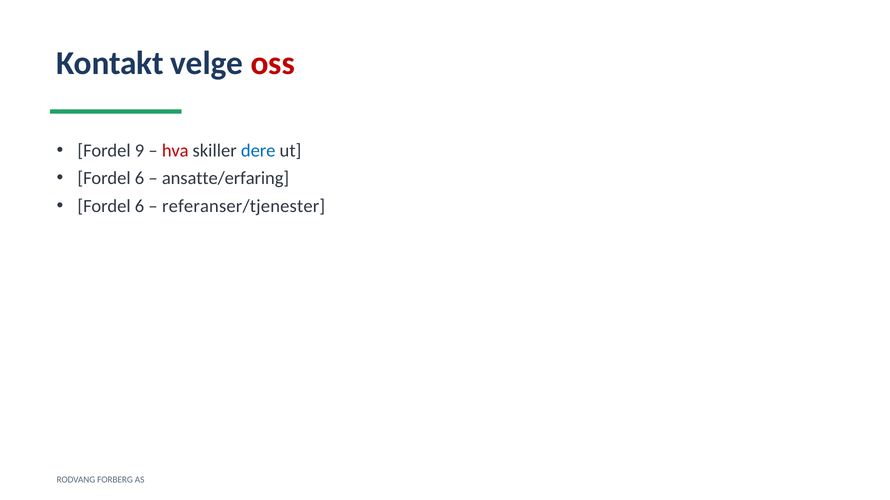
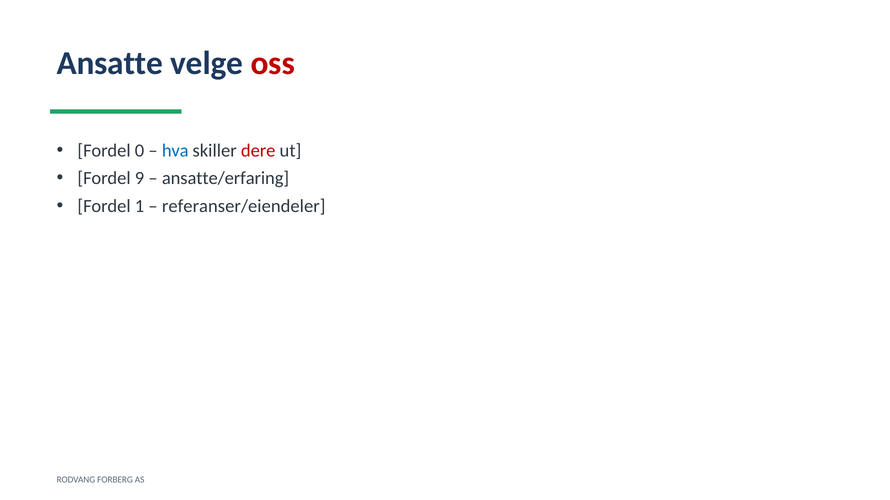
Kontakt: Kontakt -> Ansatte
9: 9 -> 0
hva colour: red -> blue
dere colour: blue -> red
6 at (140, 179): 6 -> 9
6 at (140, 206): 6 -> 1
referanser/tjenester: referanser/tjenester -> referanser/eiendeler
